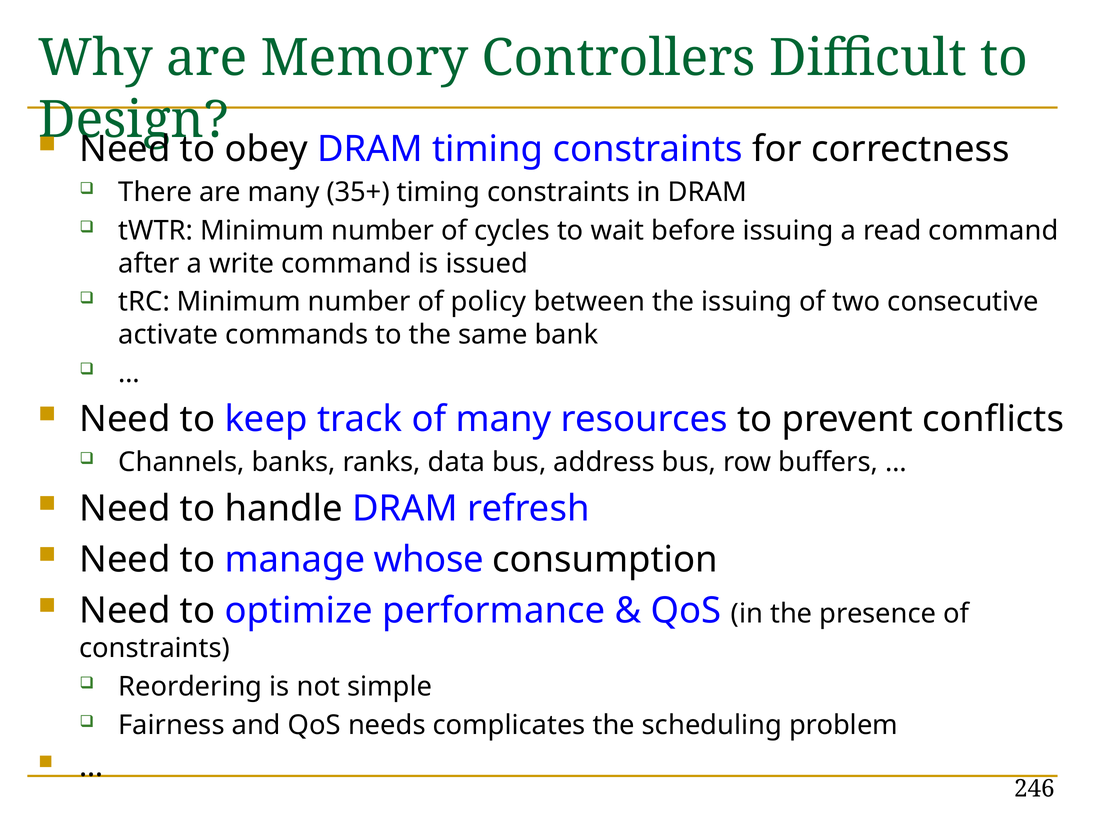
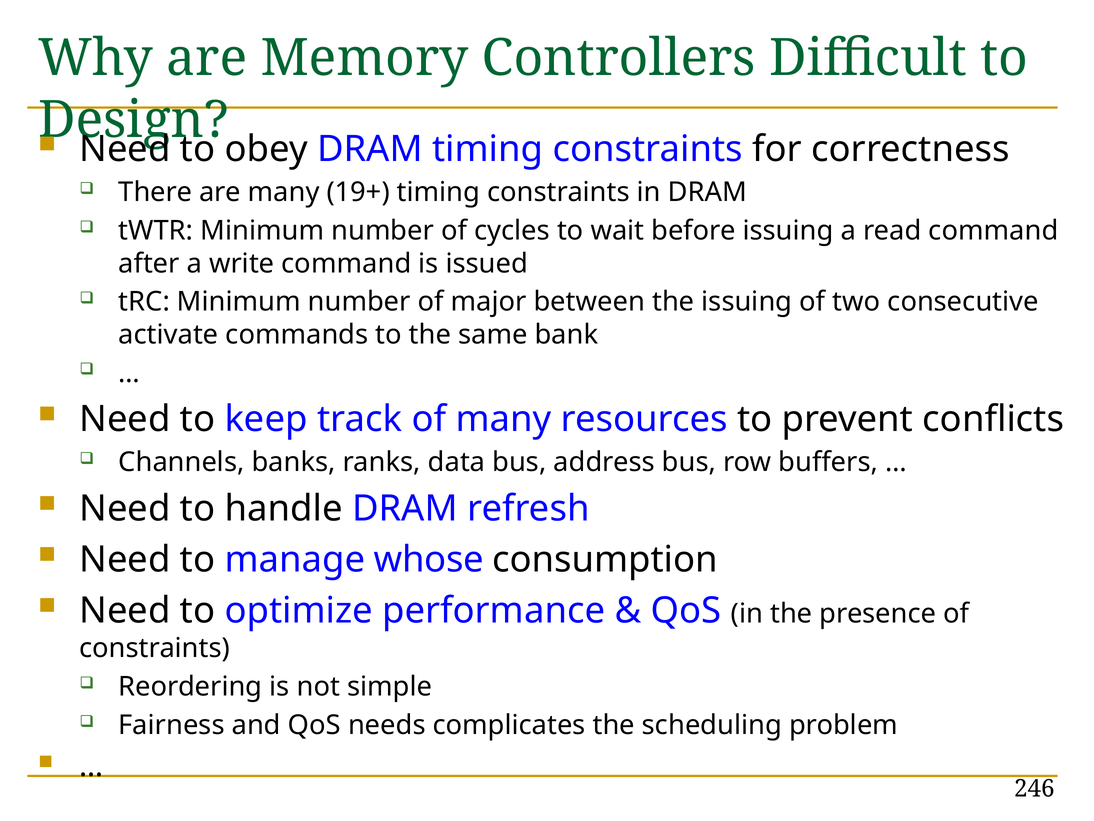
35+: 35+ -> 19+
policy: policy -> major
